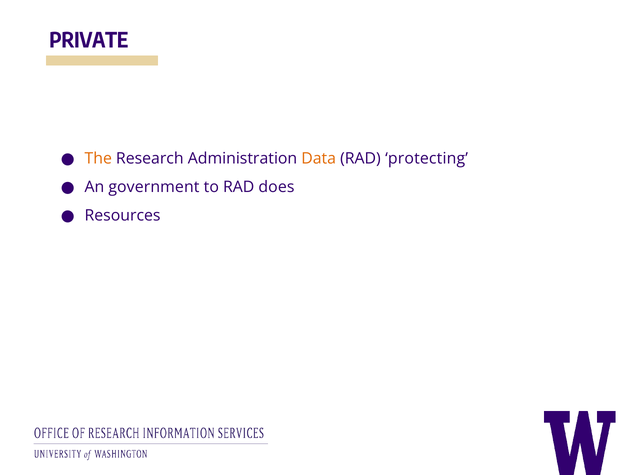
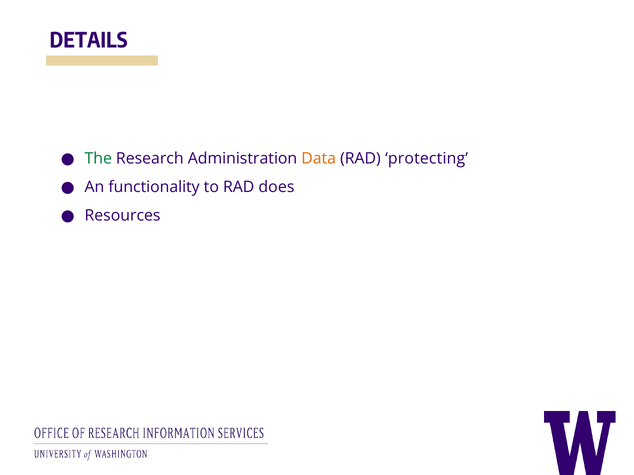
PRIVATE: PRIVATE -> DETAILS
The colour: orange -> green
government: government -> functionality
